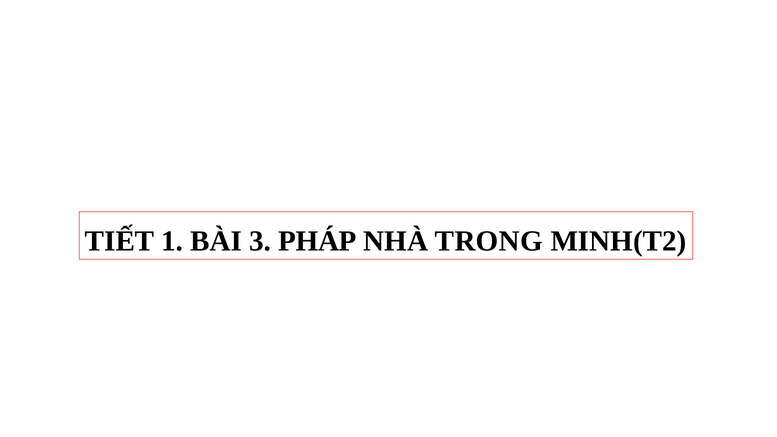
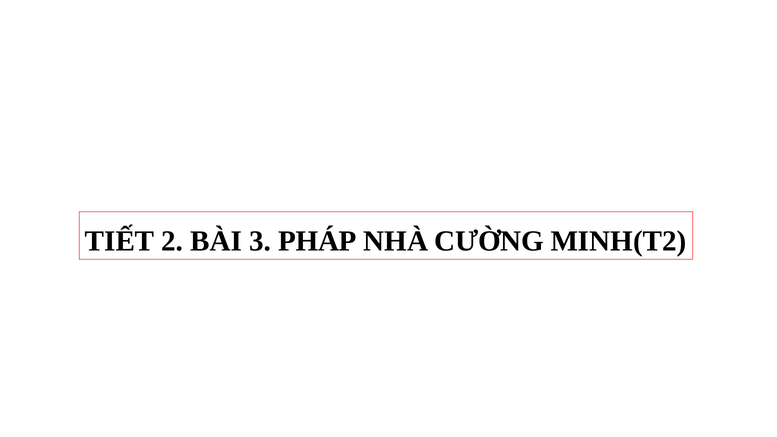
1: 1 -> 2
TRONG: TRONG -> CƯỜNG
